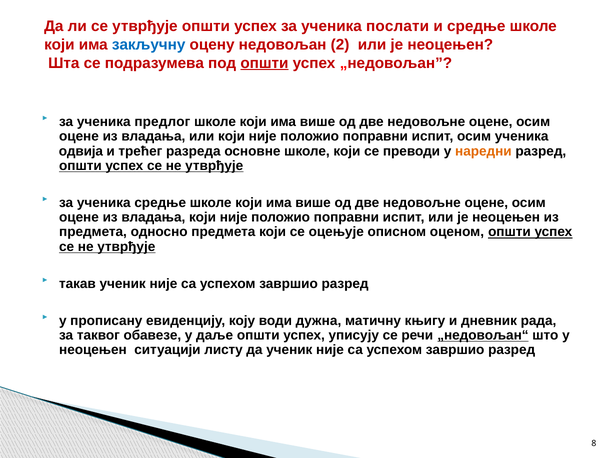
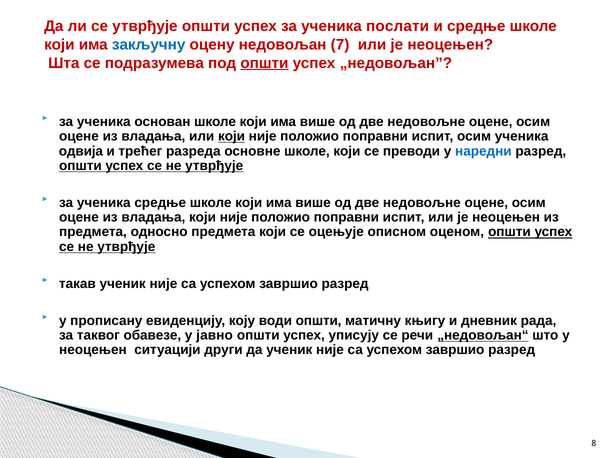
2: 2 -> 7
предлог: предлог -> основан
који at (232, 137) underline: none -> present
наредни colour: orange -> blue
води дужна: дужна -> општи
даље: даље -> јавно
листу: листу -> други
